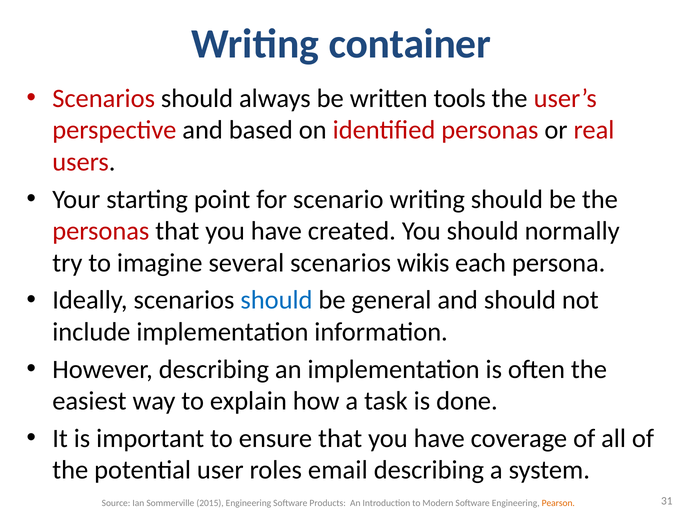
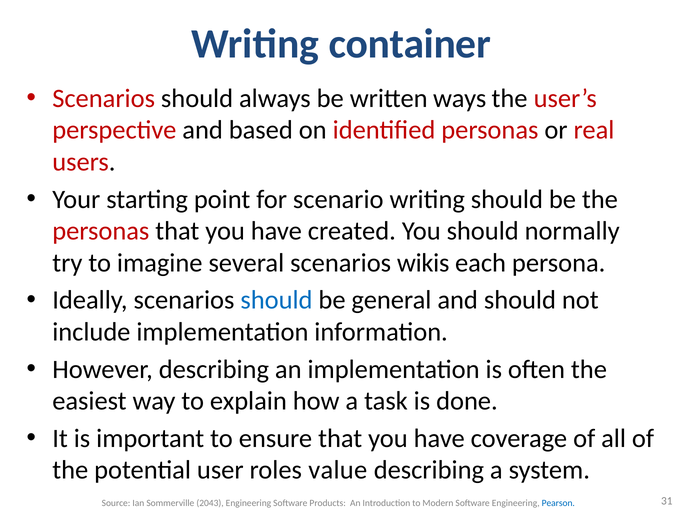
tools: tools -> ways
email: email -> value
2015: 2015 -> 2043
Pearson colour: orange -> blue
